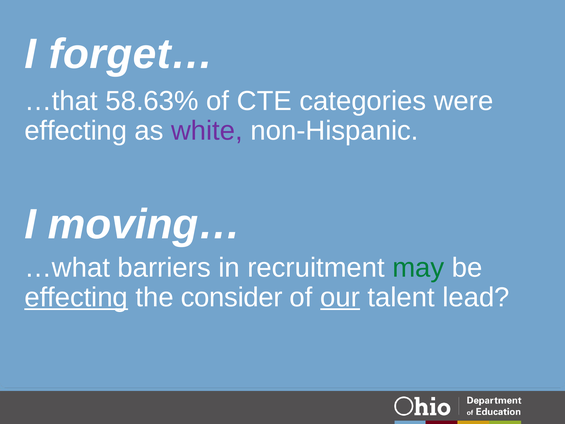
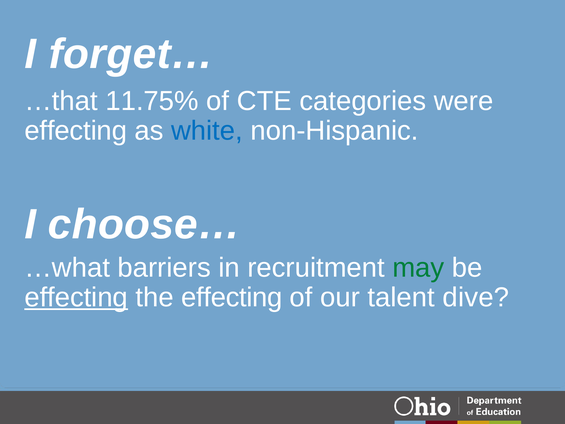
58.63%: 58.63% -> 11.75%
white colour: purple -> blue
moving…: moving… -> choose…
the consider: consider -> effecting
our underline: present -> none
lead: lead -> dive
